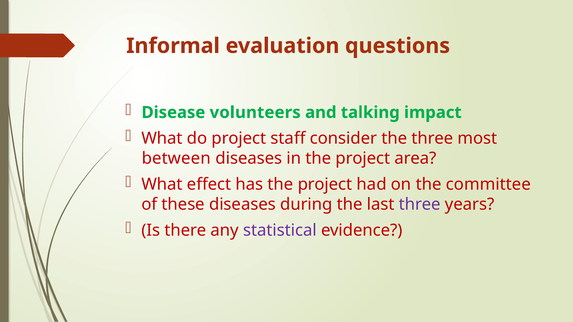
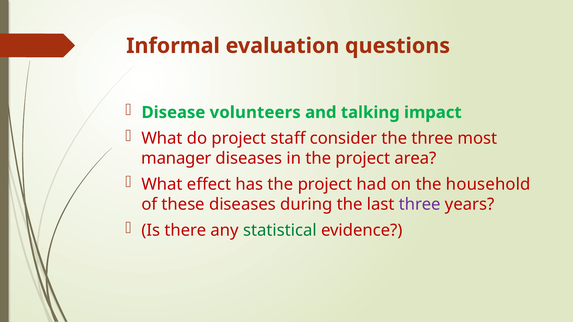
between: between -> manager
committee: committee -> household
statistical colour: purple -> green
